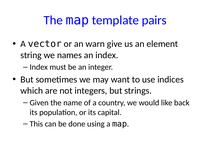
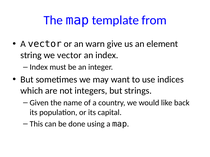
pairs: pairs -> from
we names: names -> vector
